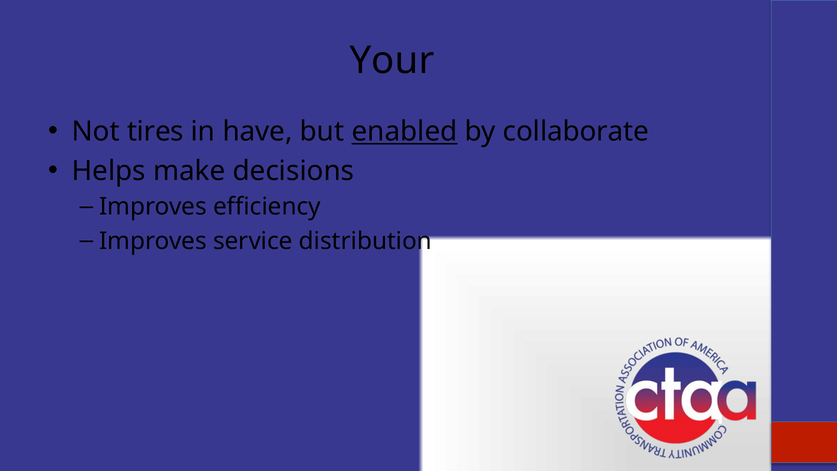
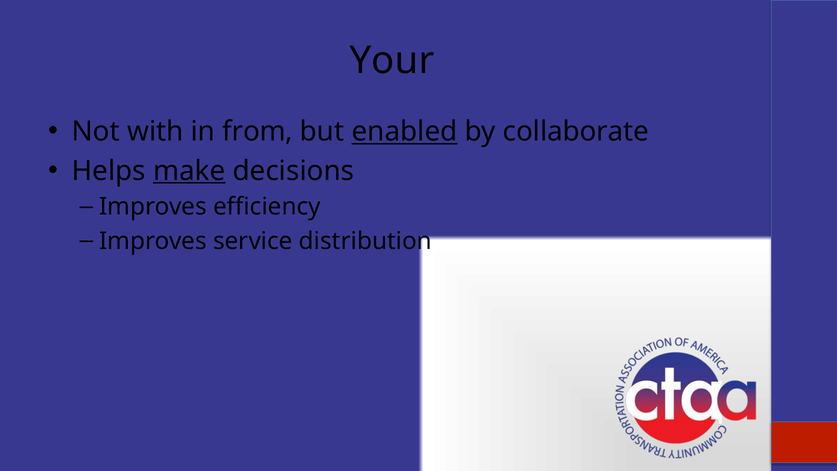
tires: tires -> with
have: have -> from
make underline: none -> present
